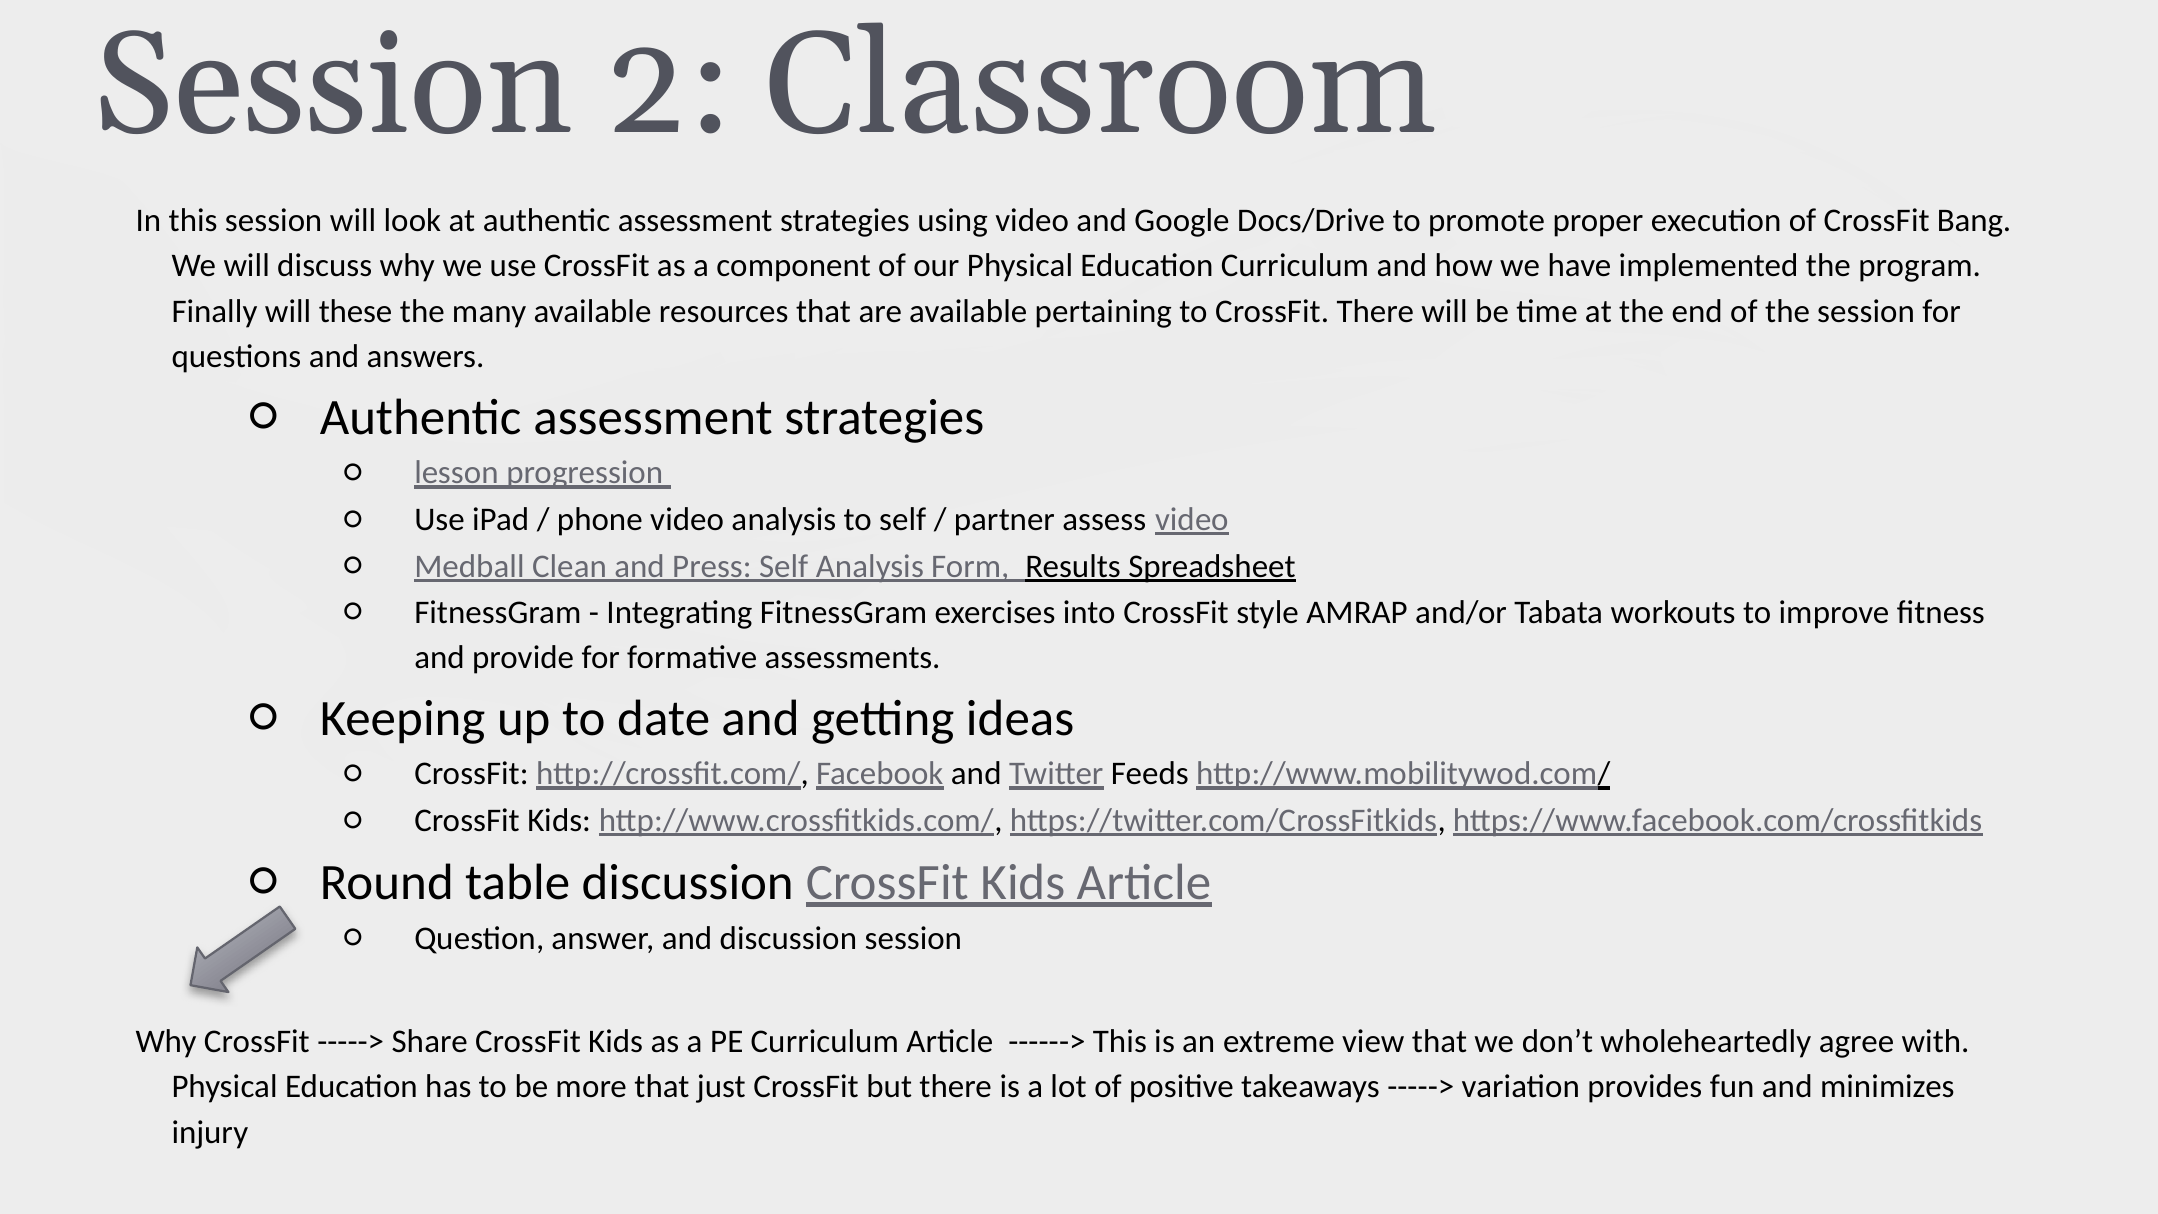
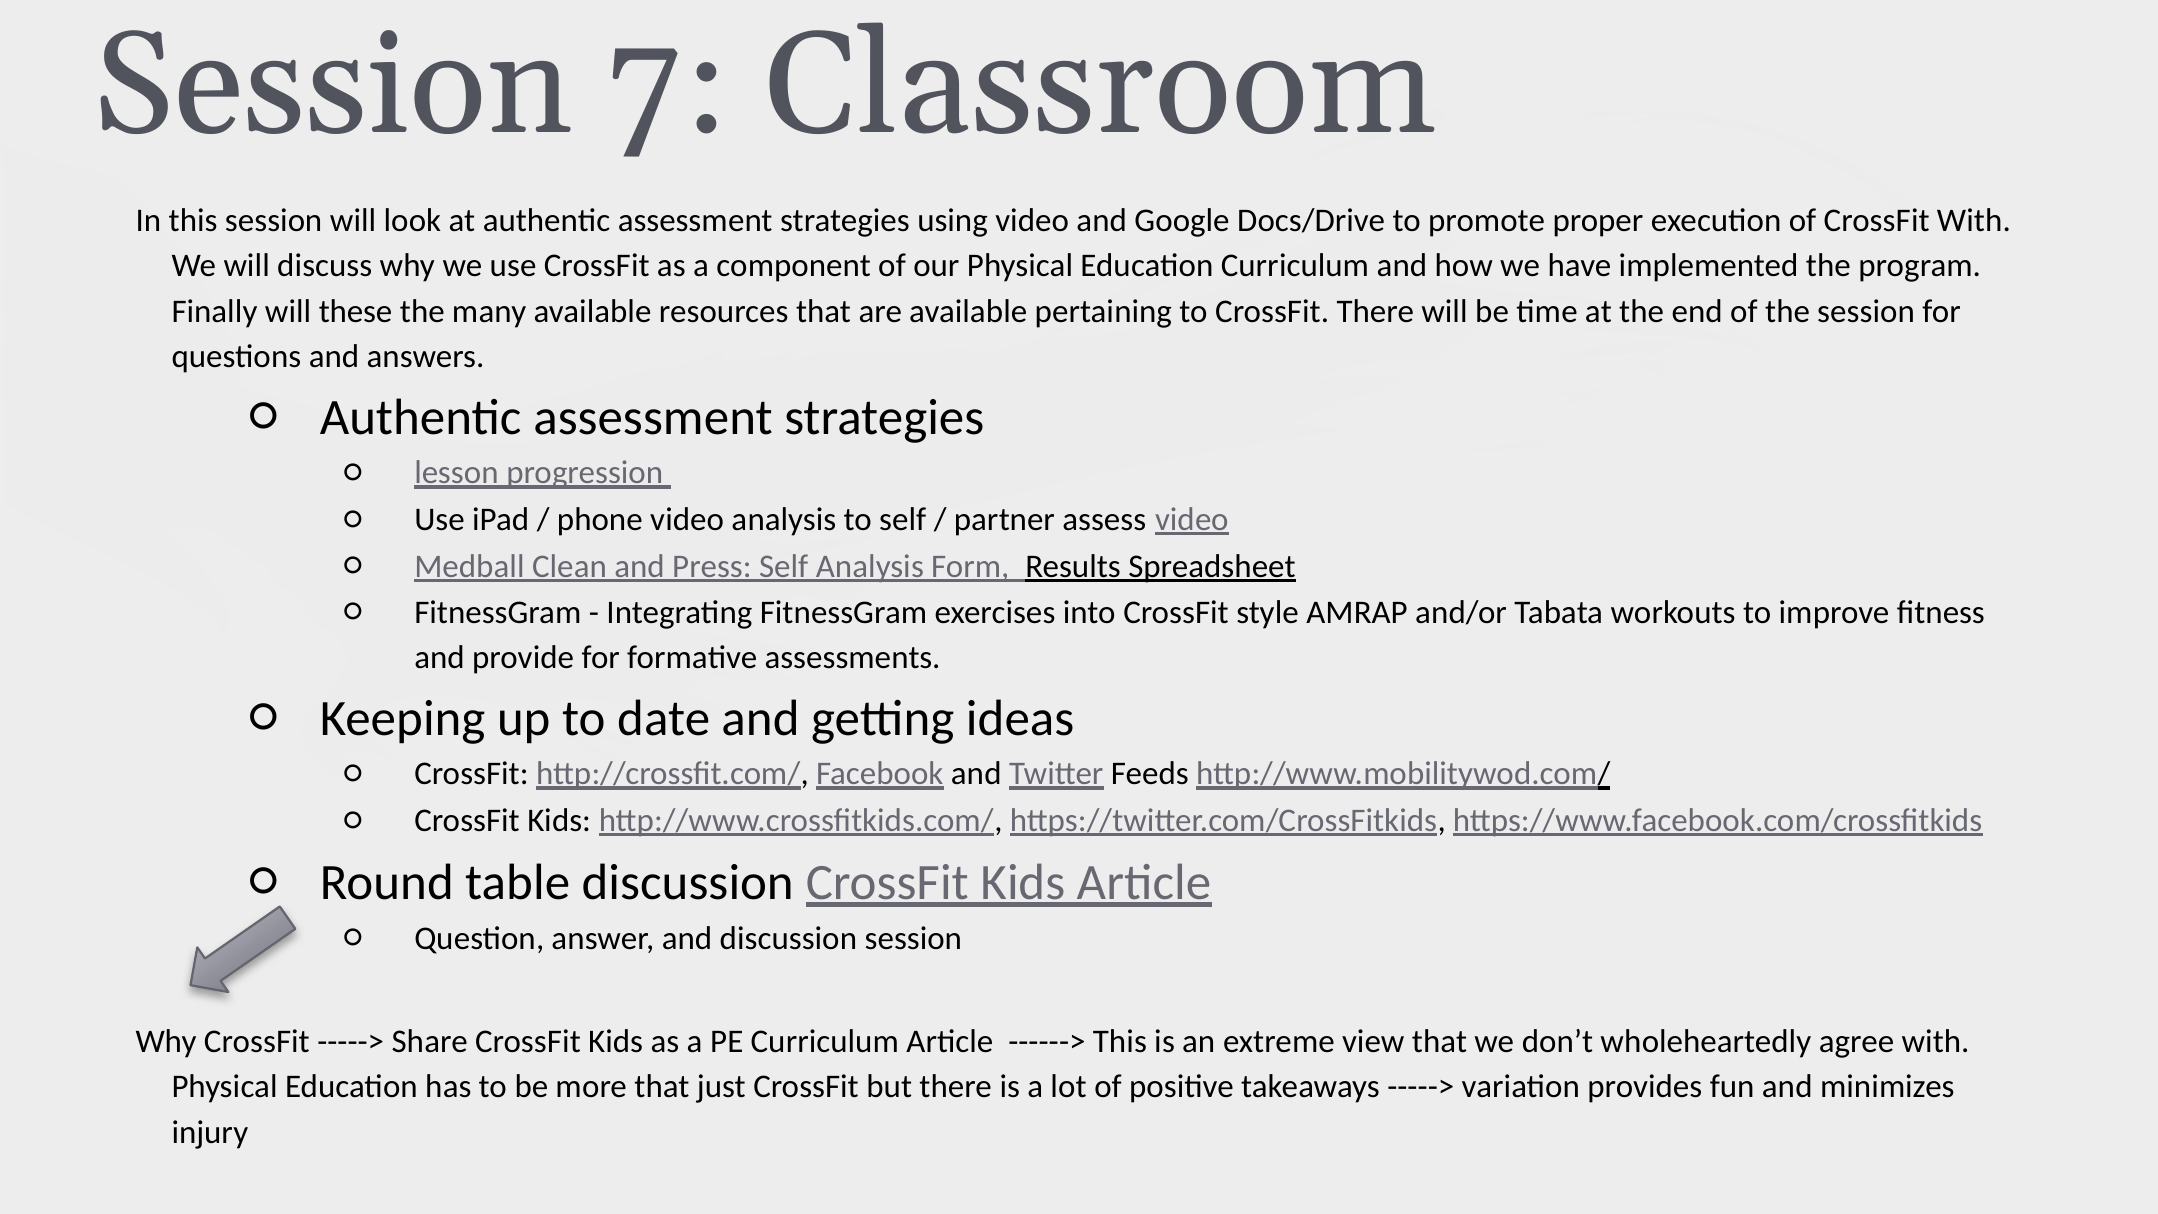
2: 2 -> 7
CrossFit Bang: Bang -> With
